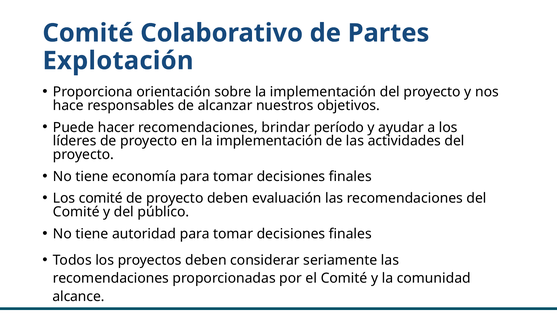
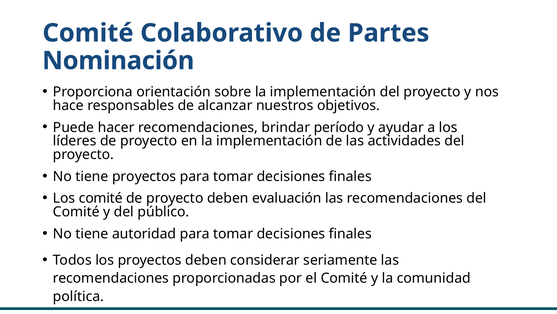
Explotación: Explotación -> Nominación
tiene economía: economía -> proyectos
alcance: alcance -> política
